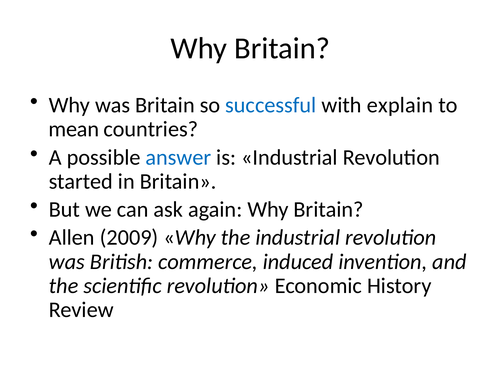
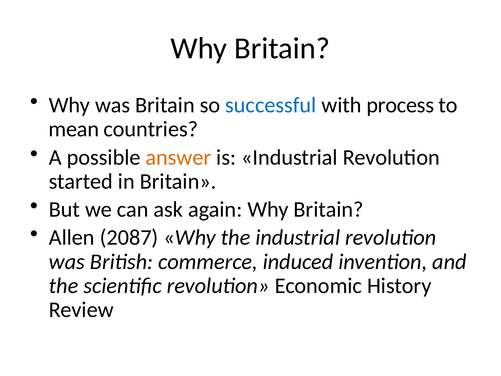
explain: explain -> process
answer colour: blue -> orange
2009: 2009 -> 2087
